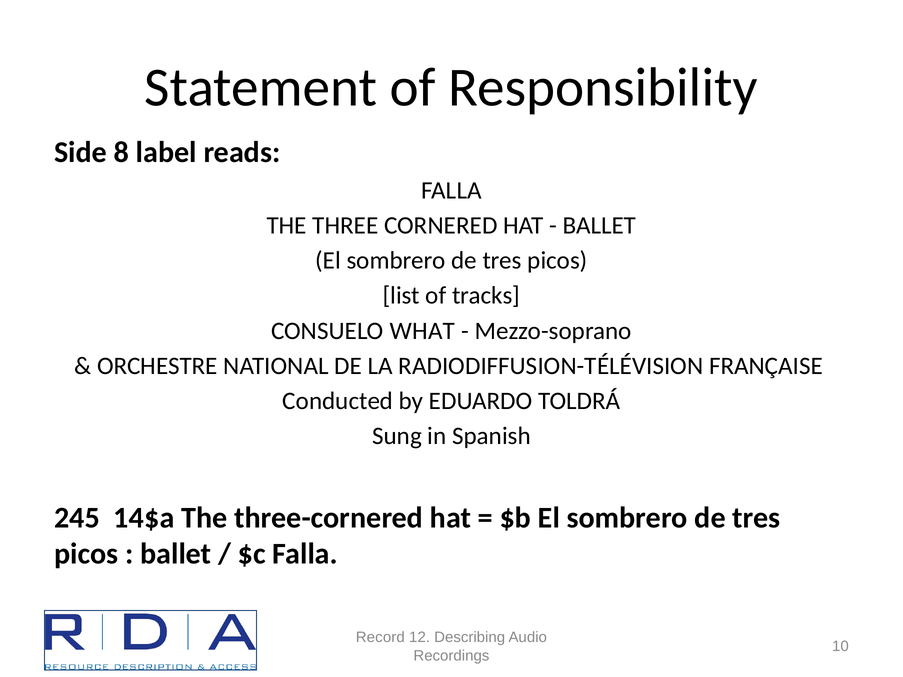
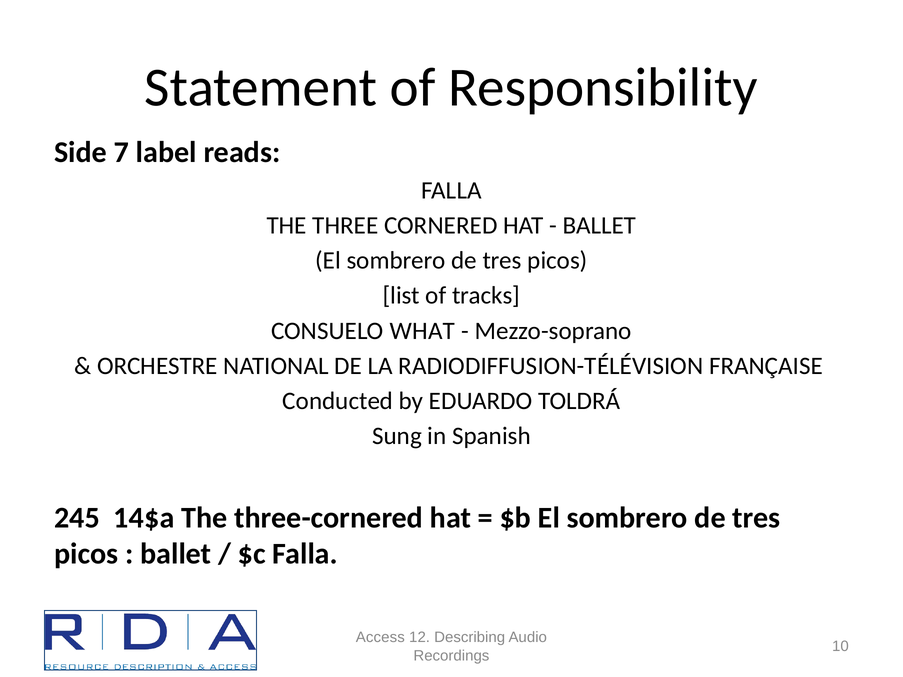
8: 8 -> 7
Record: Record -> Access
